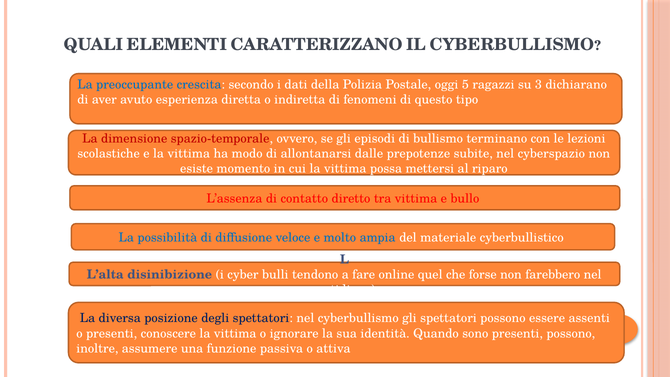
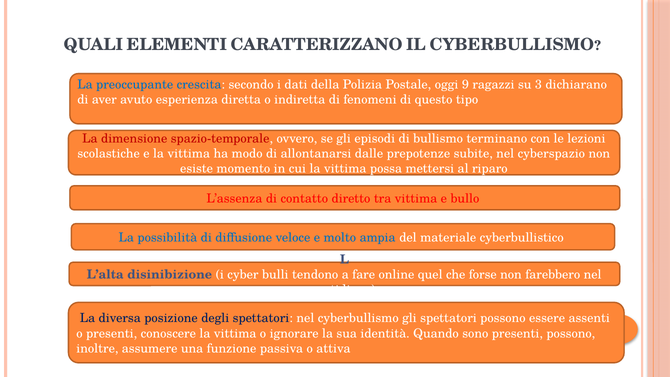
5: 5 -> 9
